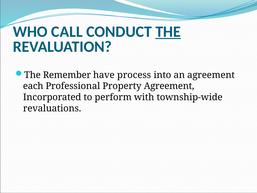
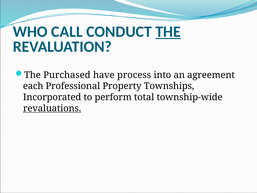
Remember: Remember -> Purchased
Property Agreement: Agreement -> Townships
with: with -> total
revaluations underline: none -> present
